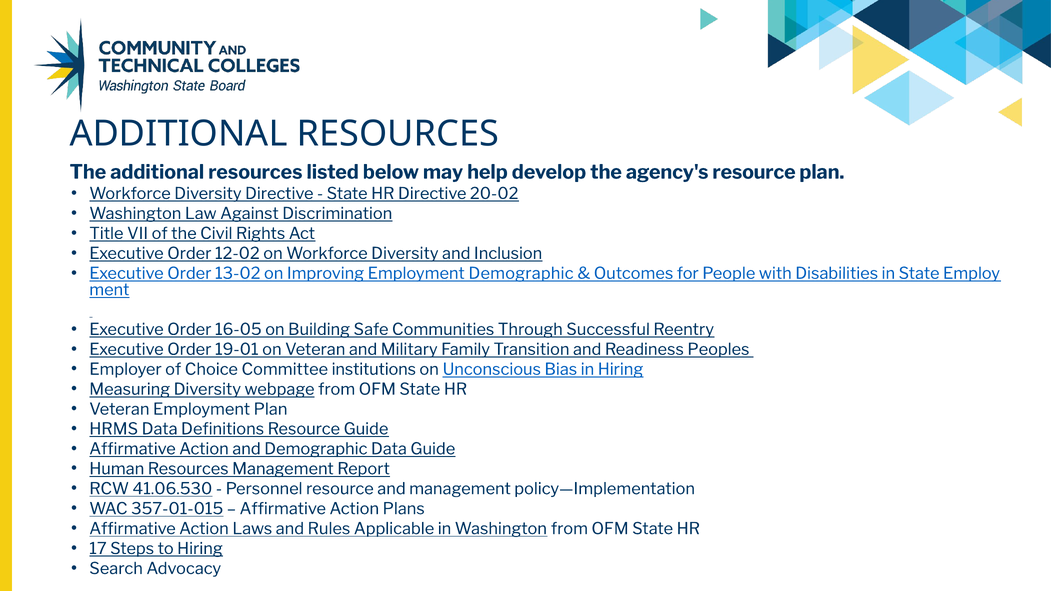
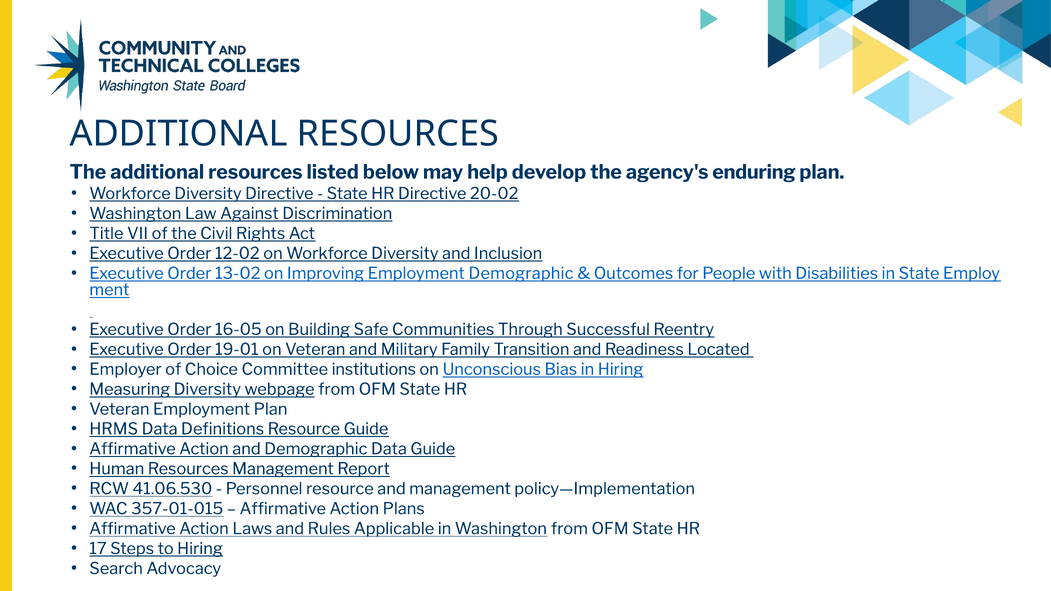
agency's resource: resource -> enduring
Peoples: Peoples -> Located
